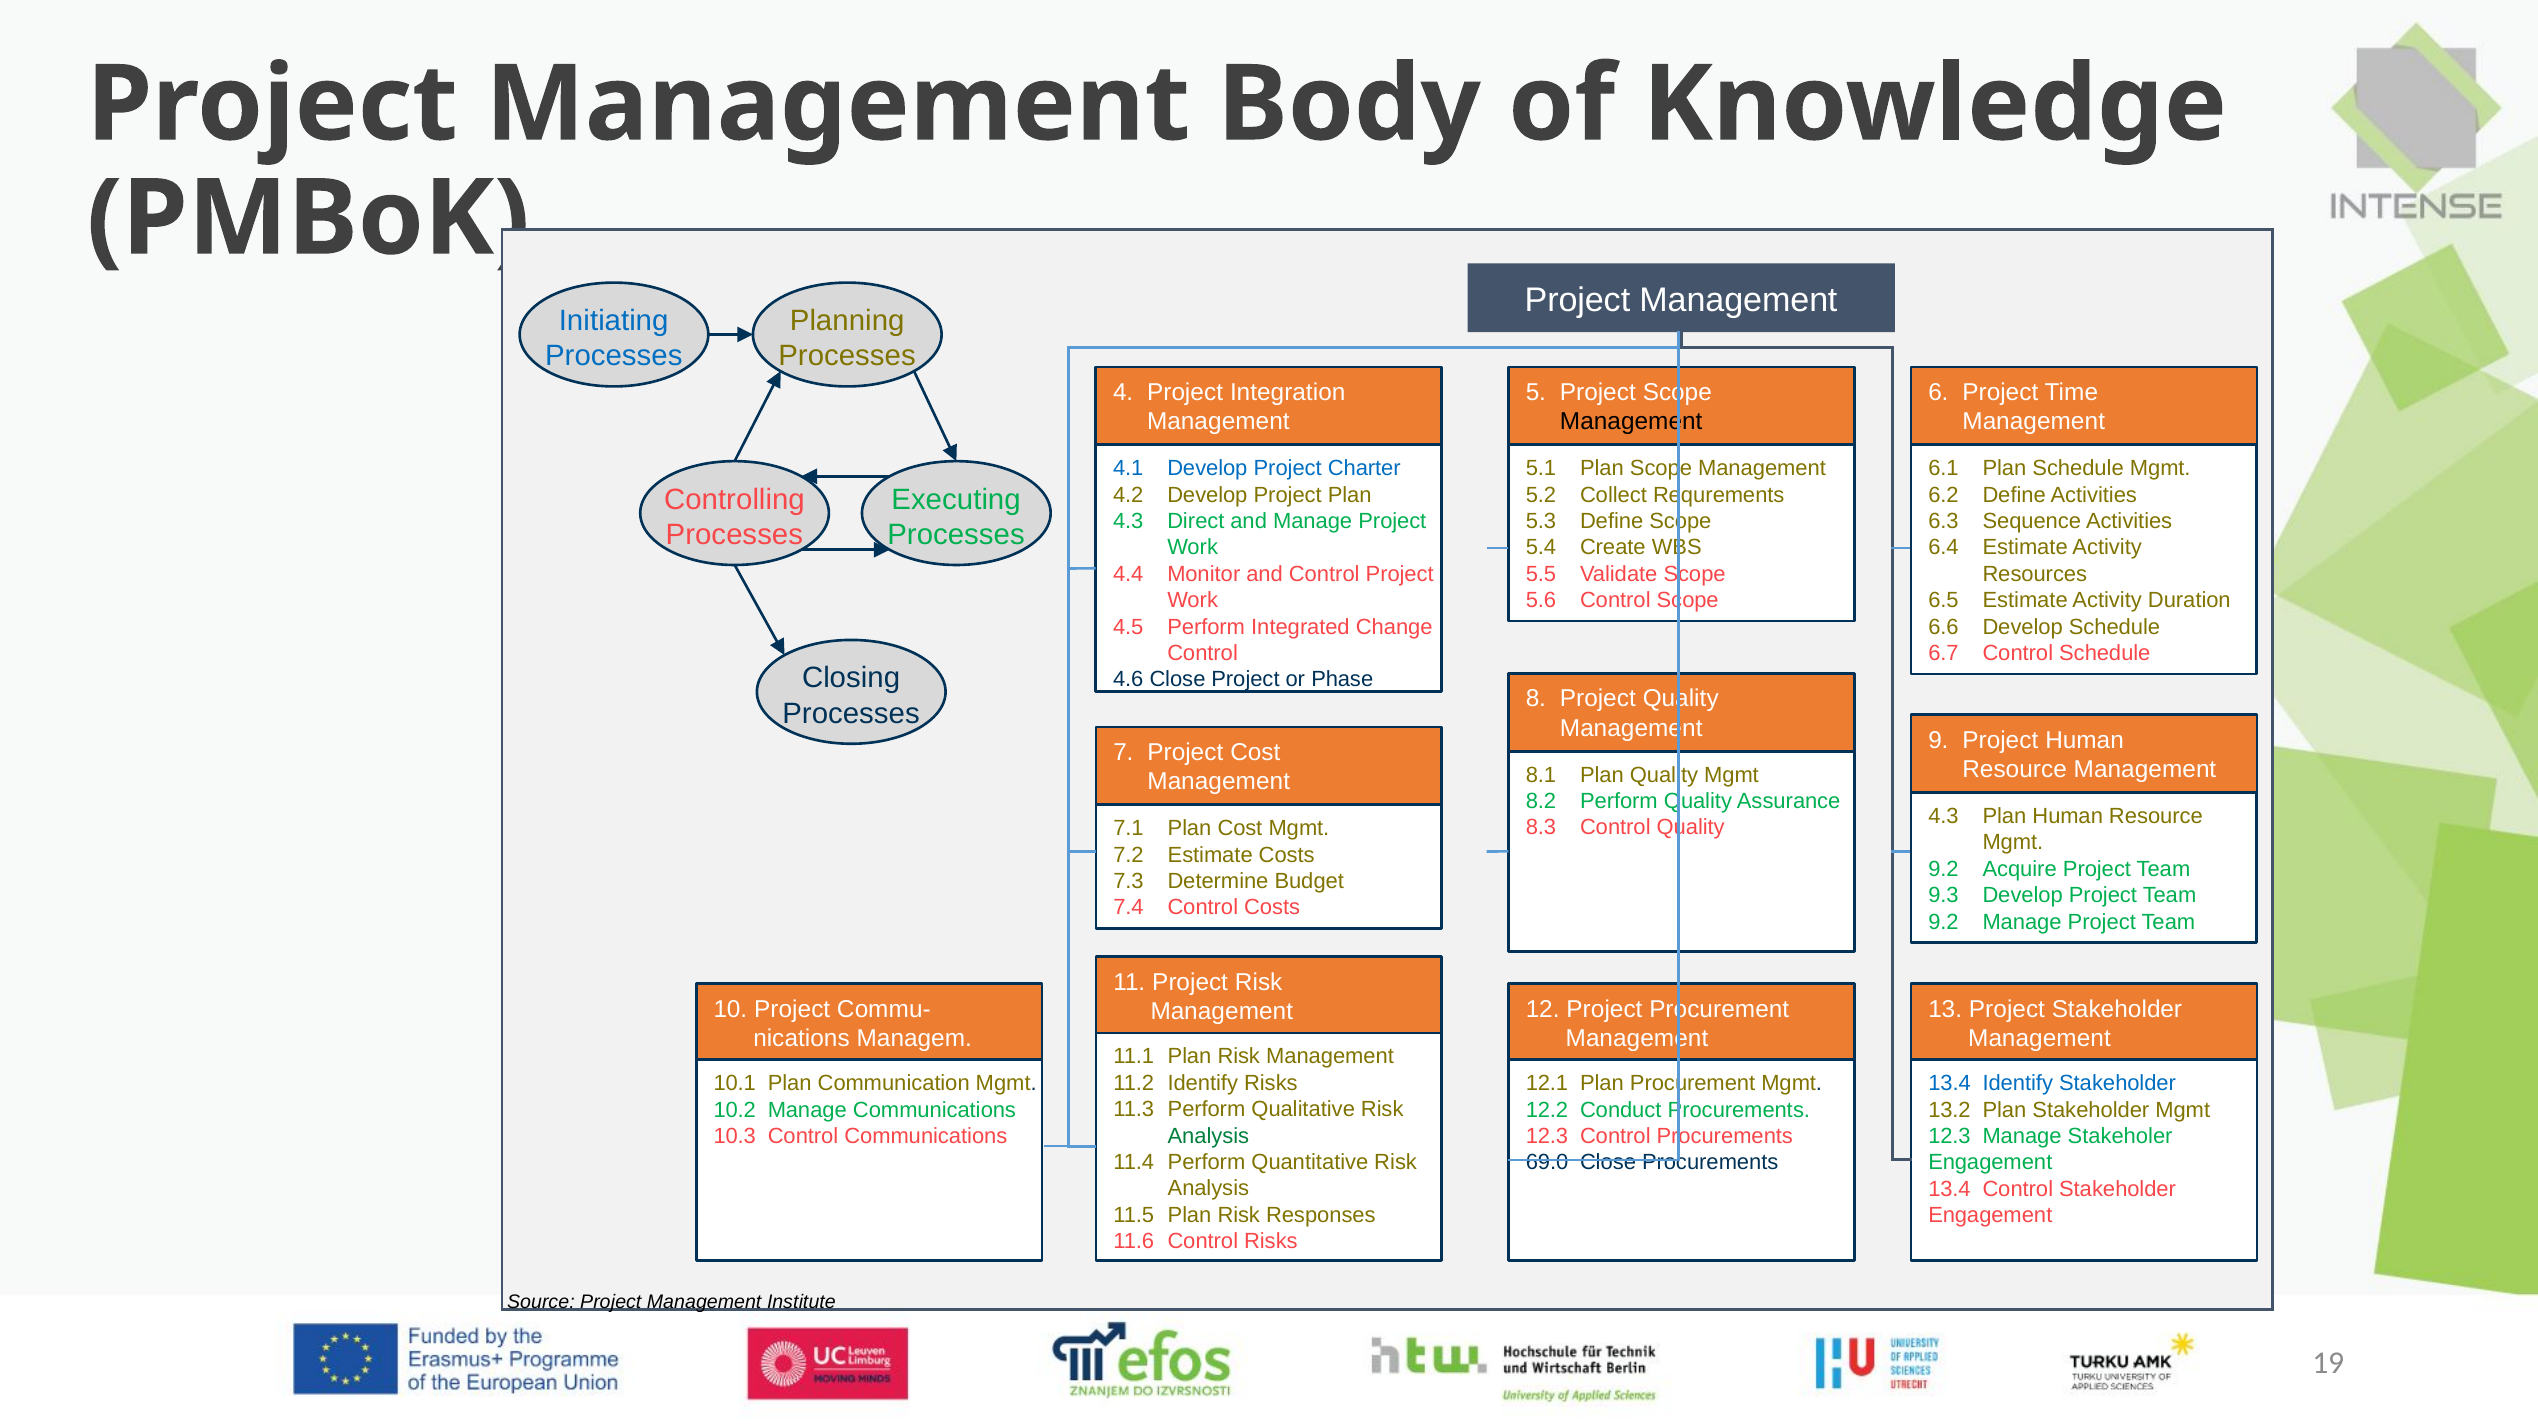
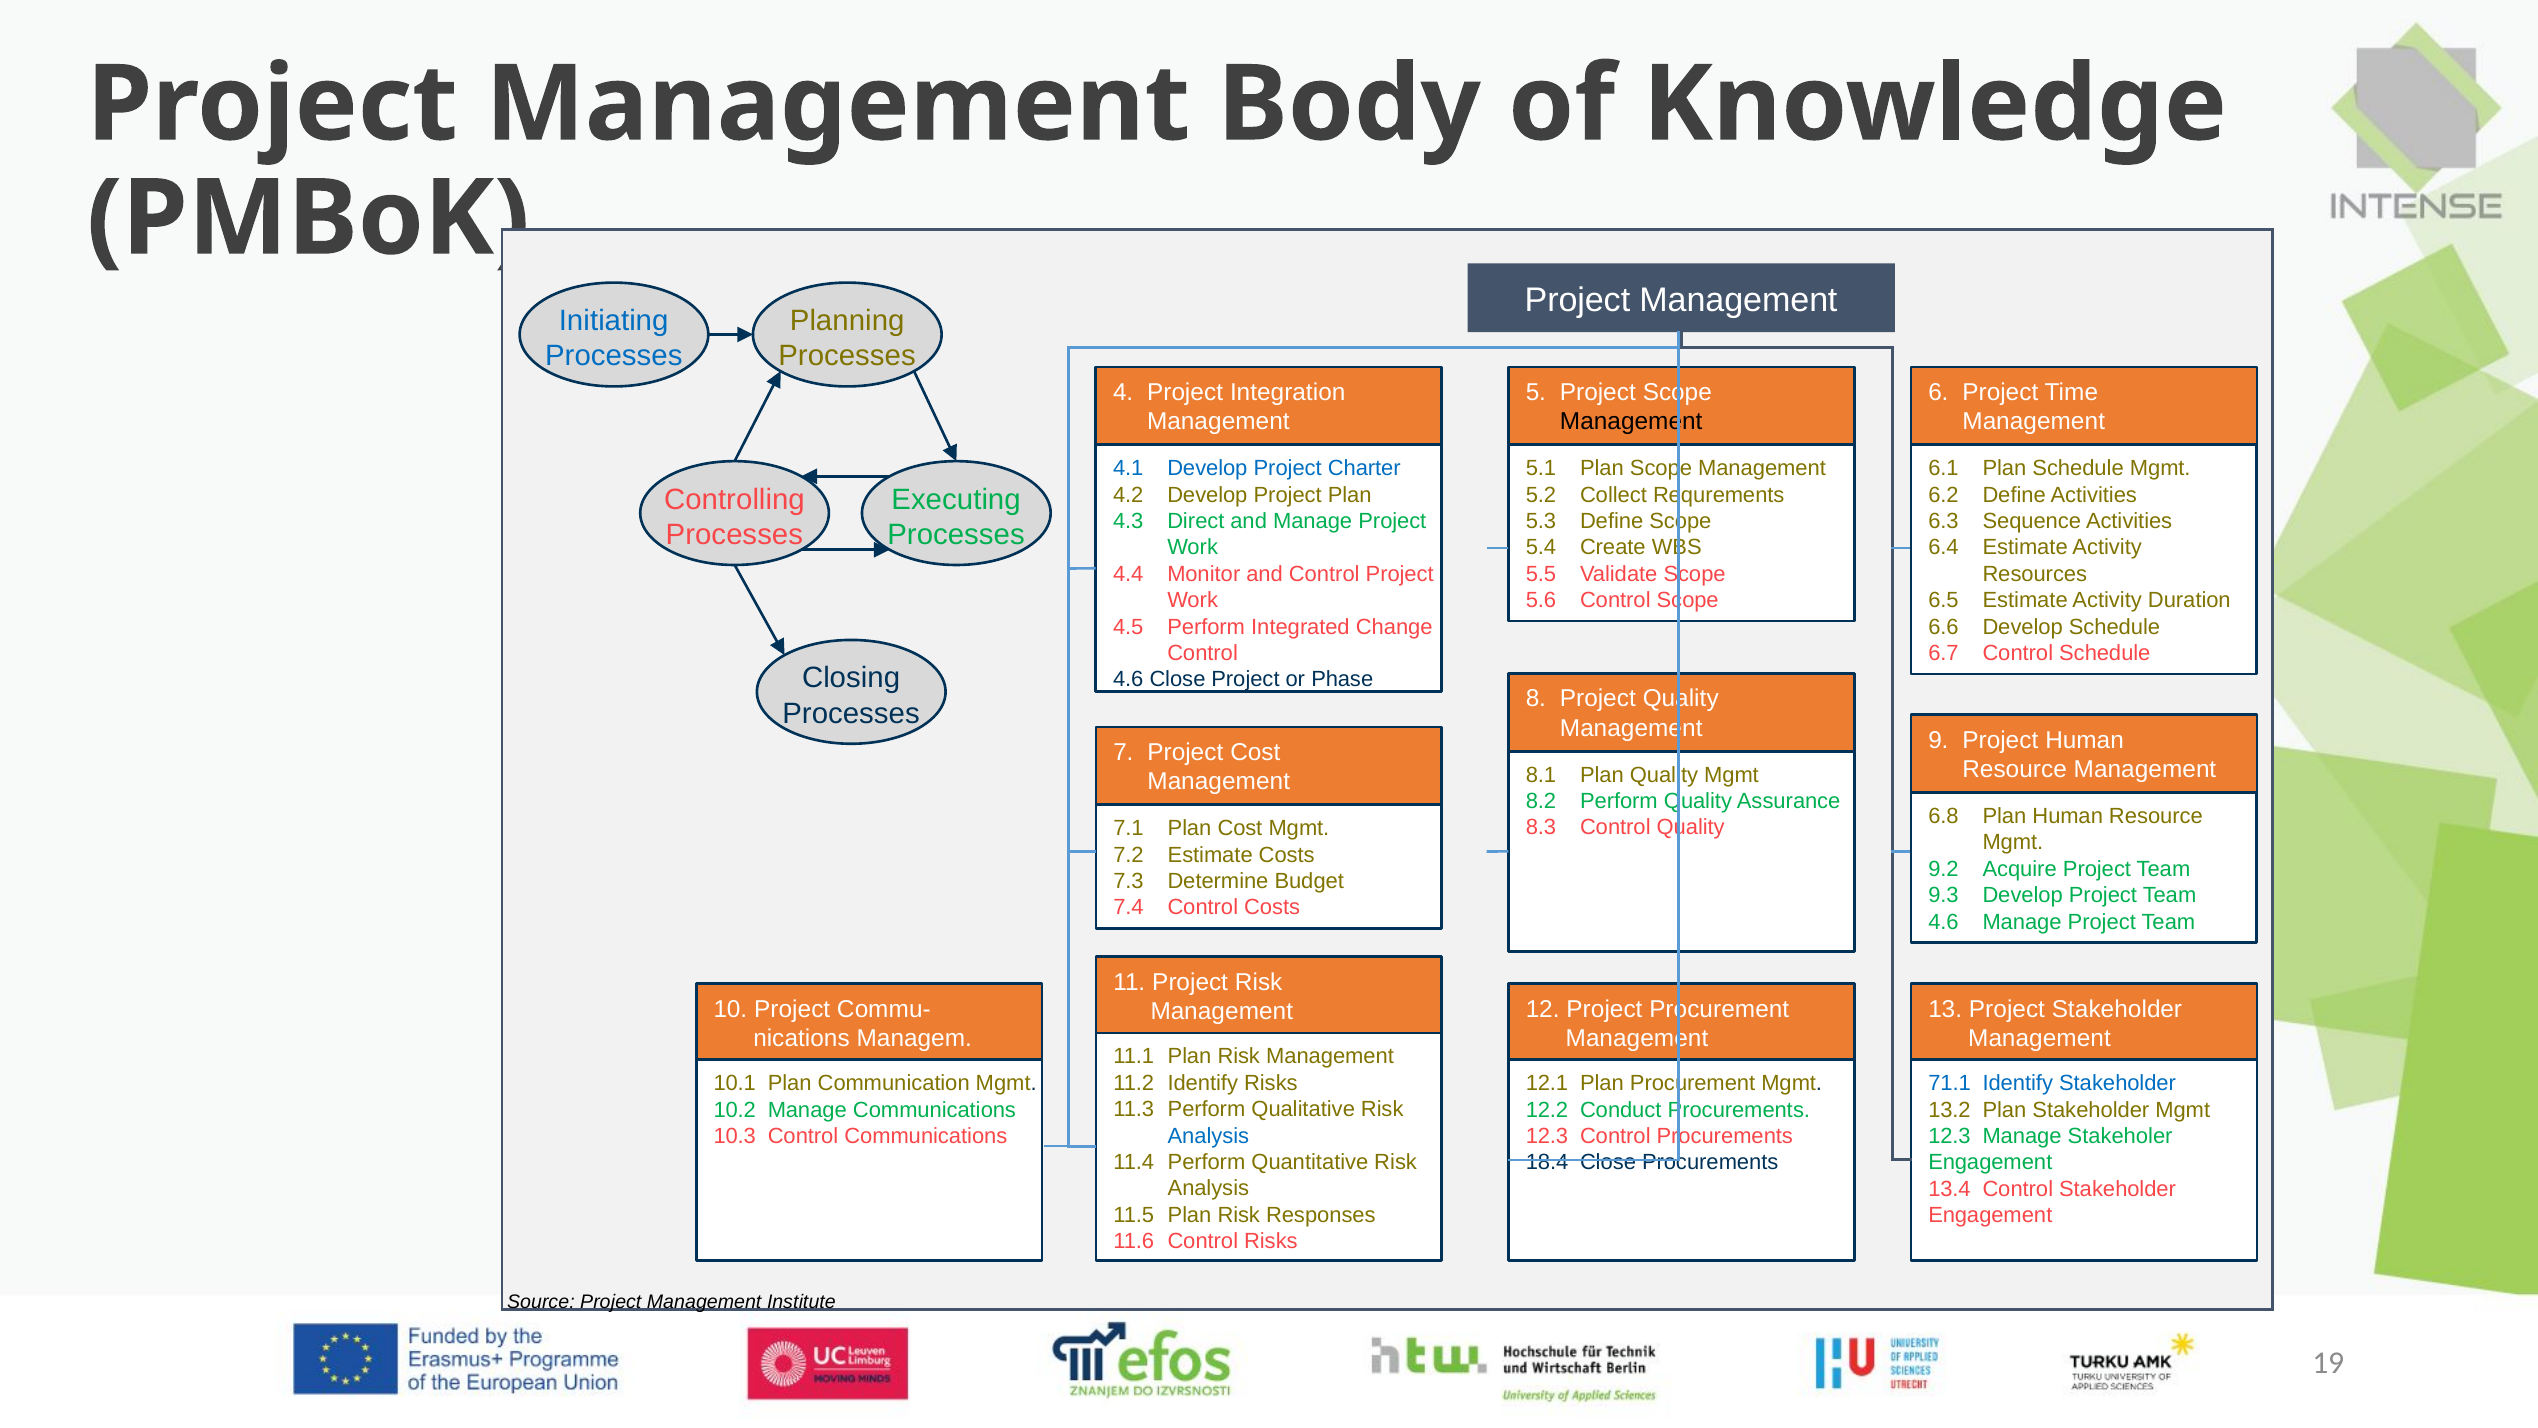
4.3 at (1943, 816): 4.3 -> 6.8
9.2 at (1943, 922): 9.2 -> 4.6
13.4 at (1950, 1083): 13.4 -> 71.1
Analysis at (1208, 1135) colour: green -> blue
69.0: 69.0 -> 18.4
